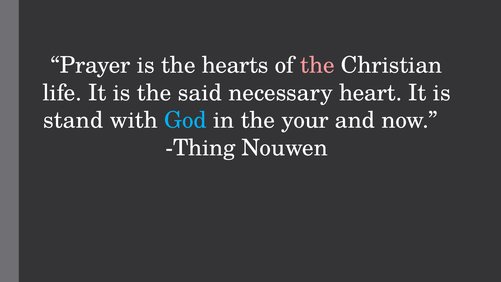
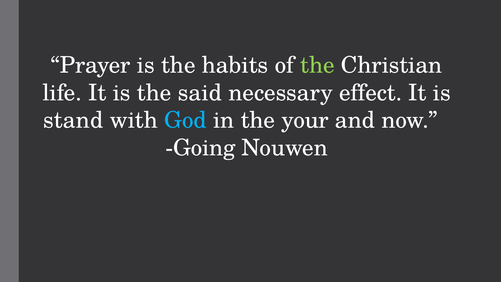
hearts: hearts -> habits
the at (317, 65) colour: pink -> light green
heart: heart -> effect
Thing: Thing -> Going
